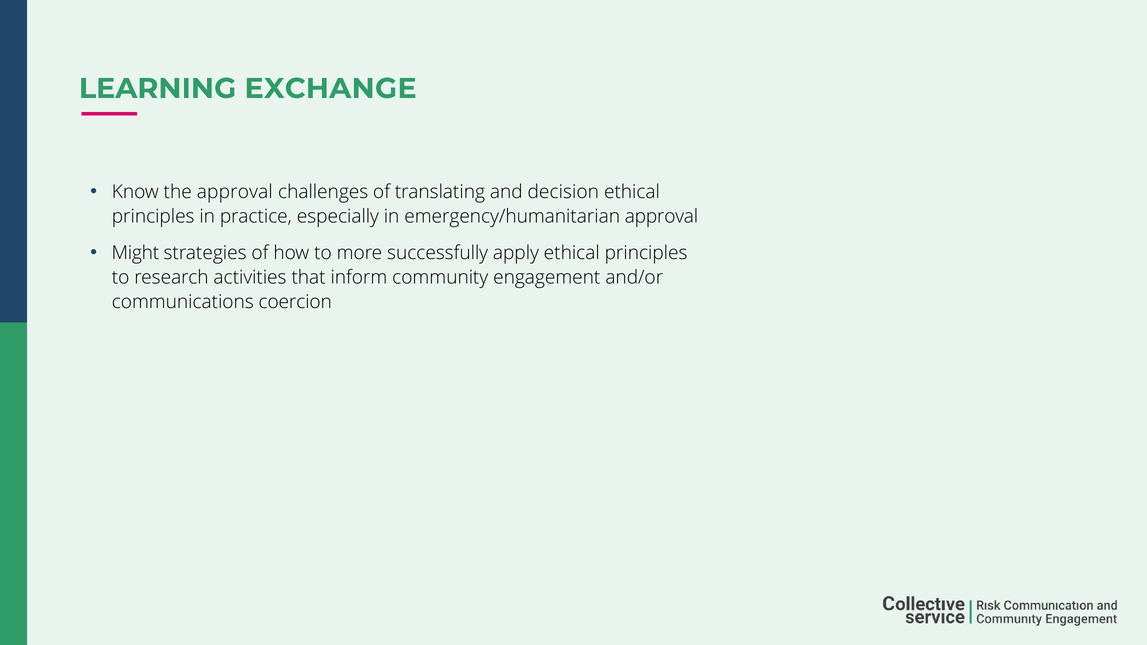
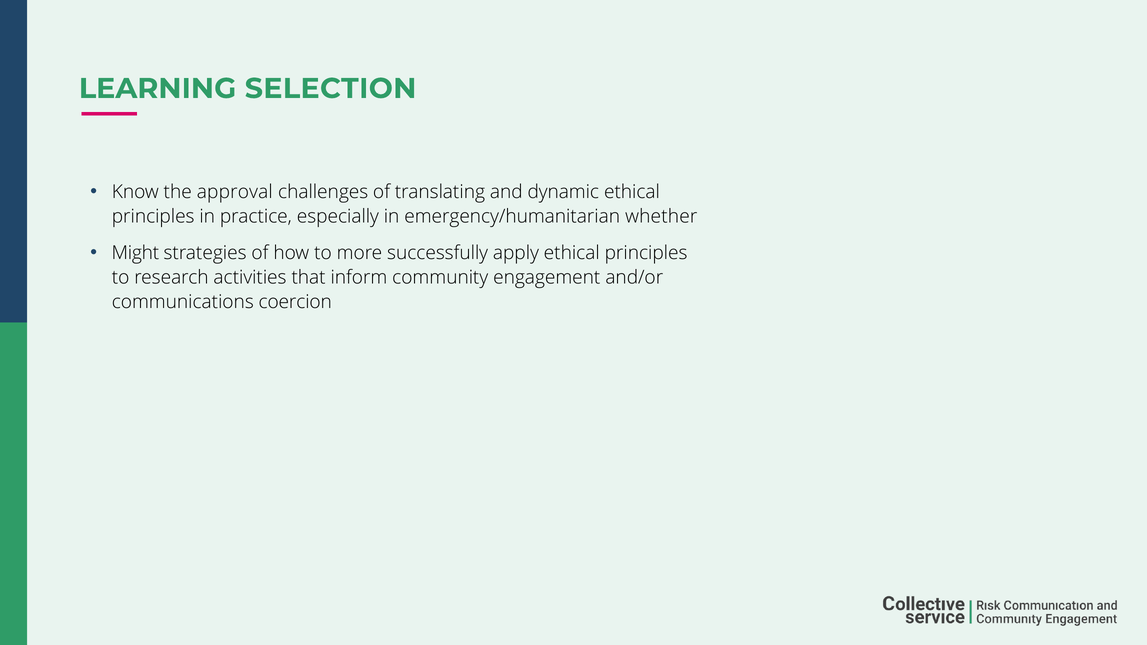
EXCHANGE: EXCHANGE -> SELECTION
decision: decision -> dynamic
emergency/humanitarian approval: approval -> whether
